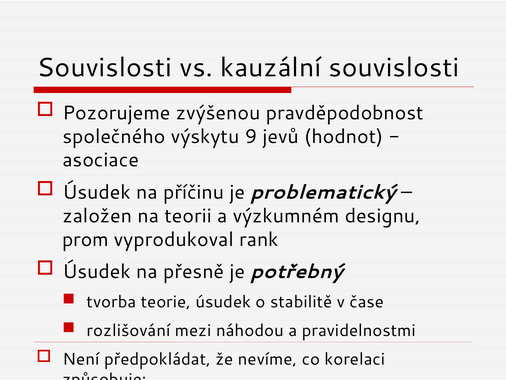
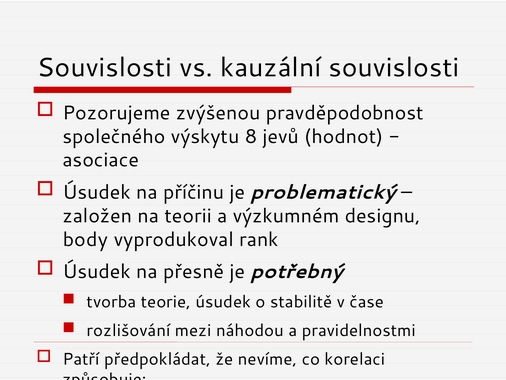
9: 9 -> 8
prom: prom -> body
Není: Není -> Patří
